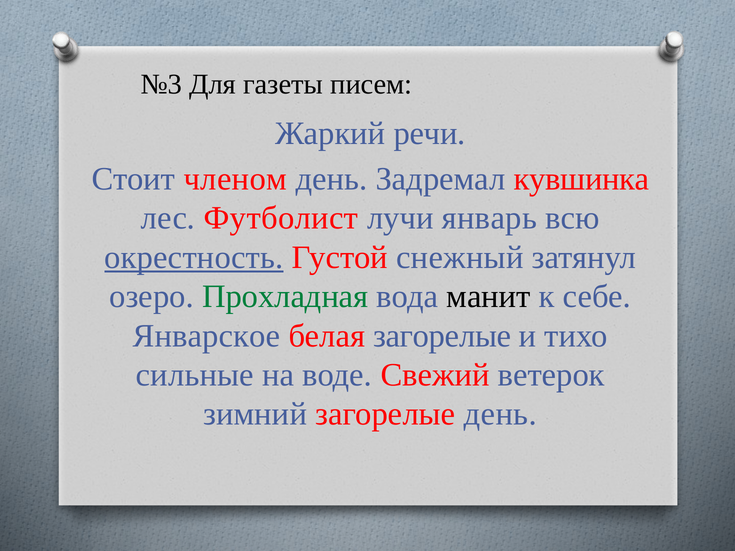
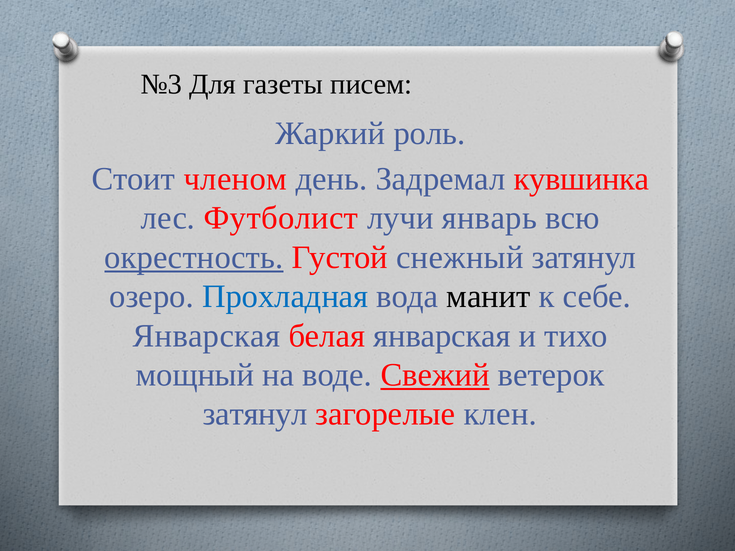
речи: речи -> роль
Прохладная colour: green -> blue
Январское at (207, 336): Январское -> Январская
белая загорелые: загорелые -> январская
сильные: сильные -> мощный
Свежий underline: none -> present
зимний at (255, 414): зимний -> затянул
загорелые день: день -> клен
